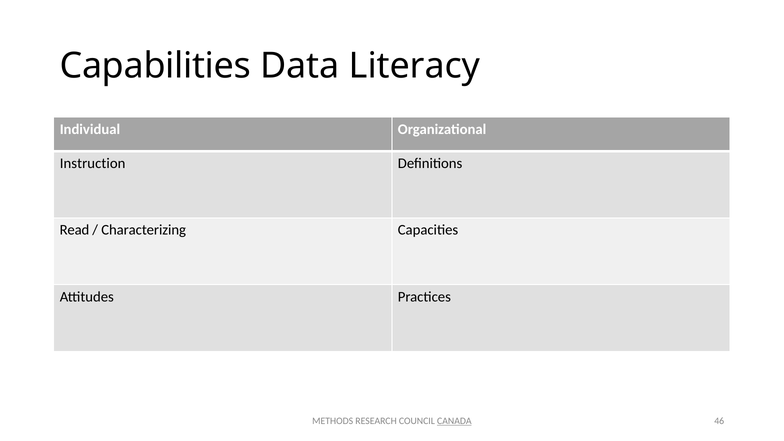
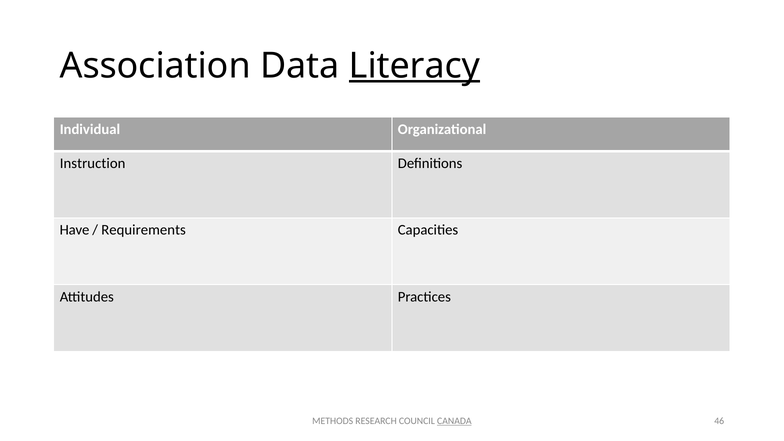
Capabilities: Capabilities -> Association
Literacy underline: none -> present
Read: Read -> Have
Characterizing: Characterizing -> Requirements
